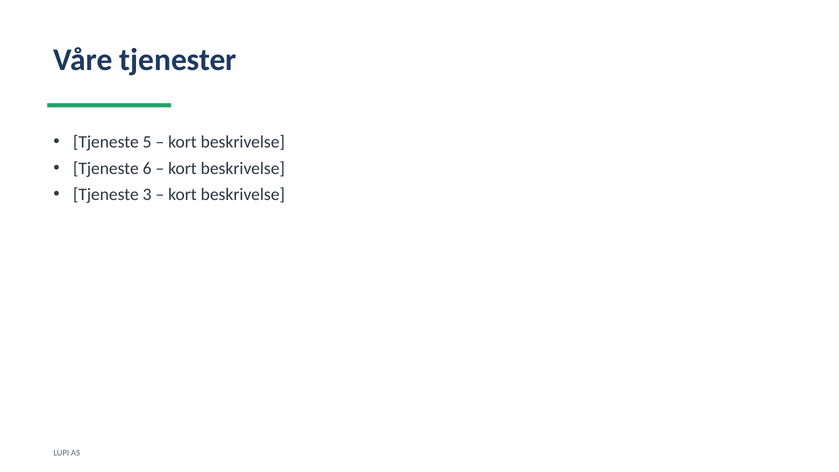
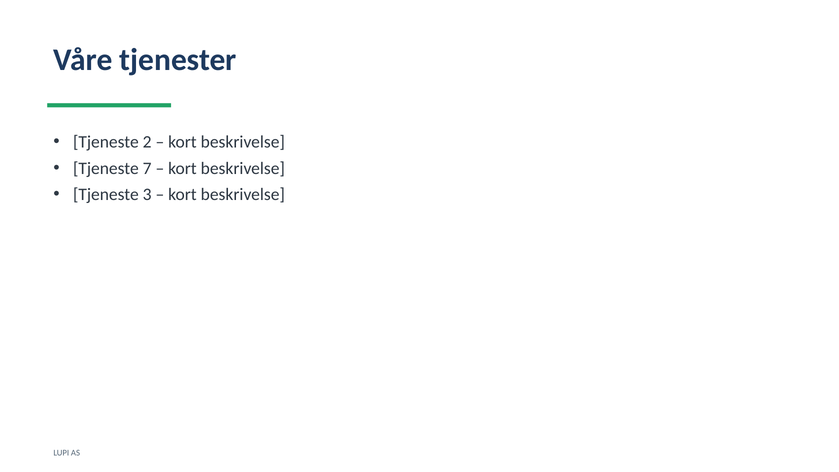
5: 5 -> 2
6: 6 -> 7
